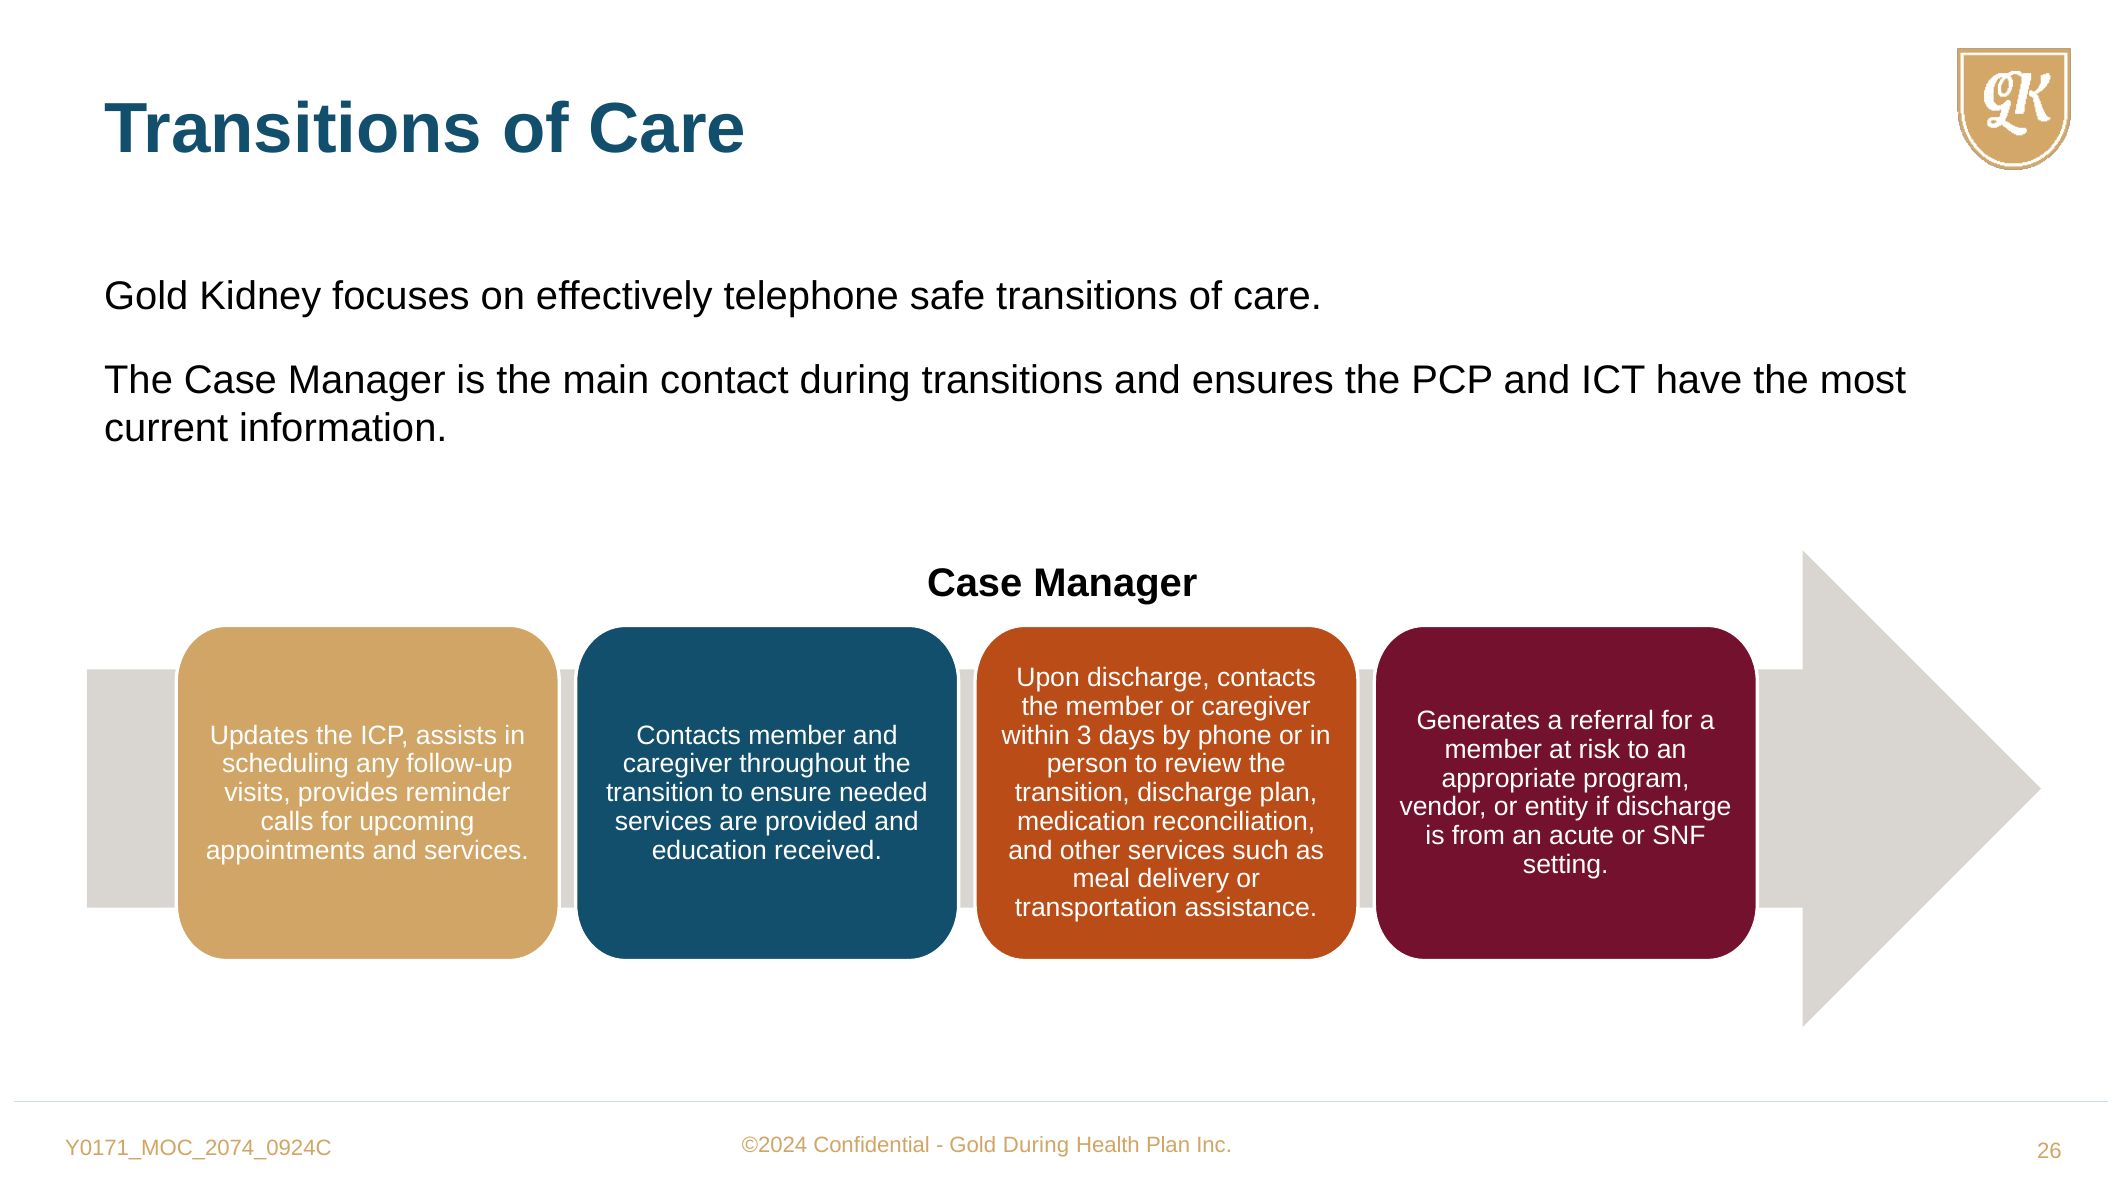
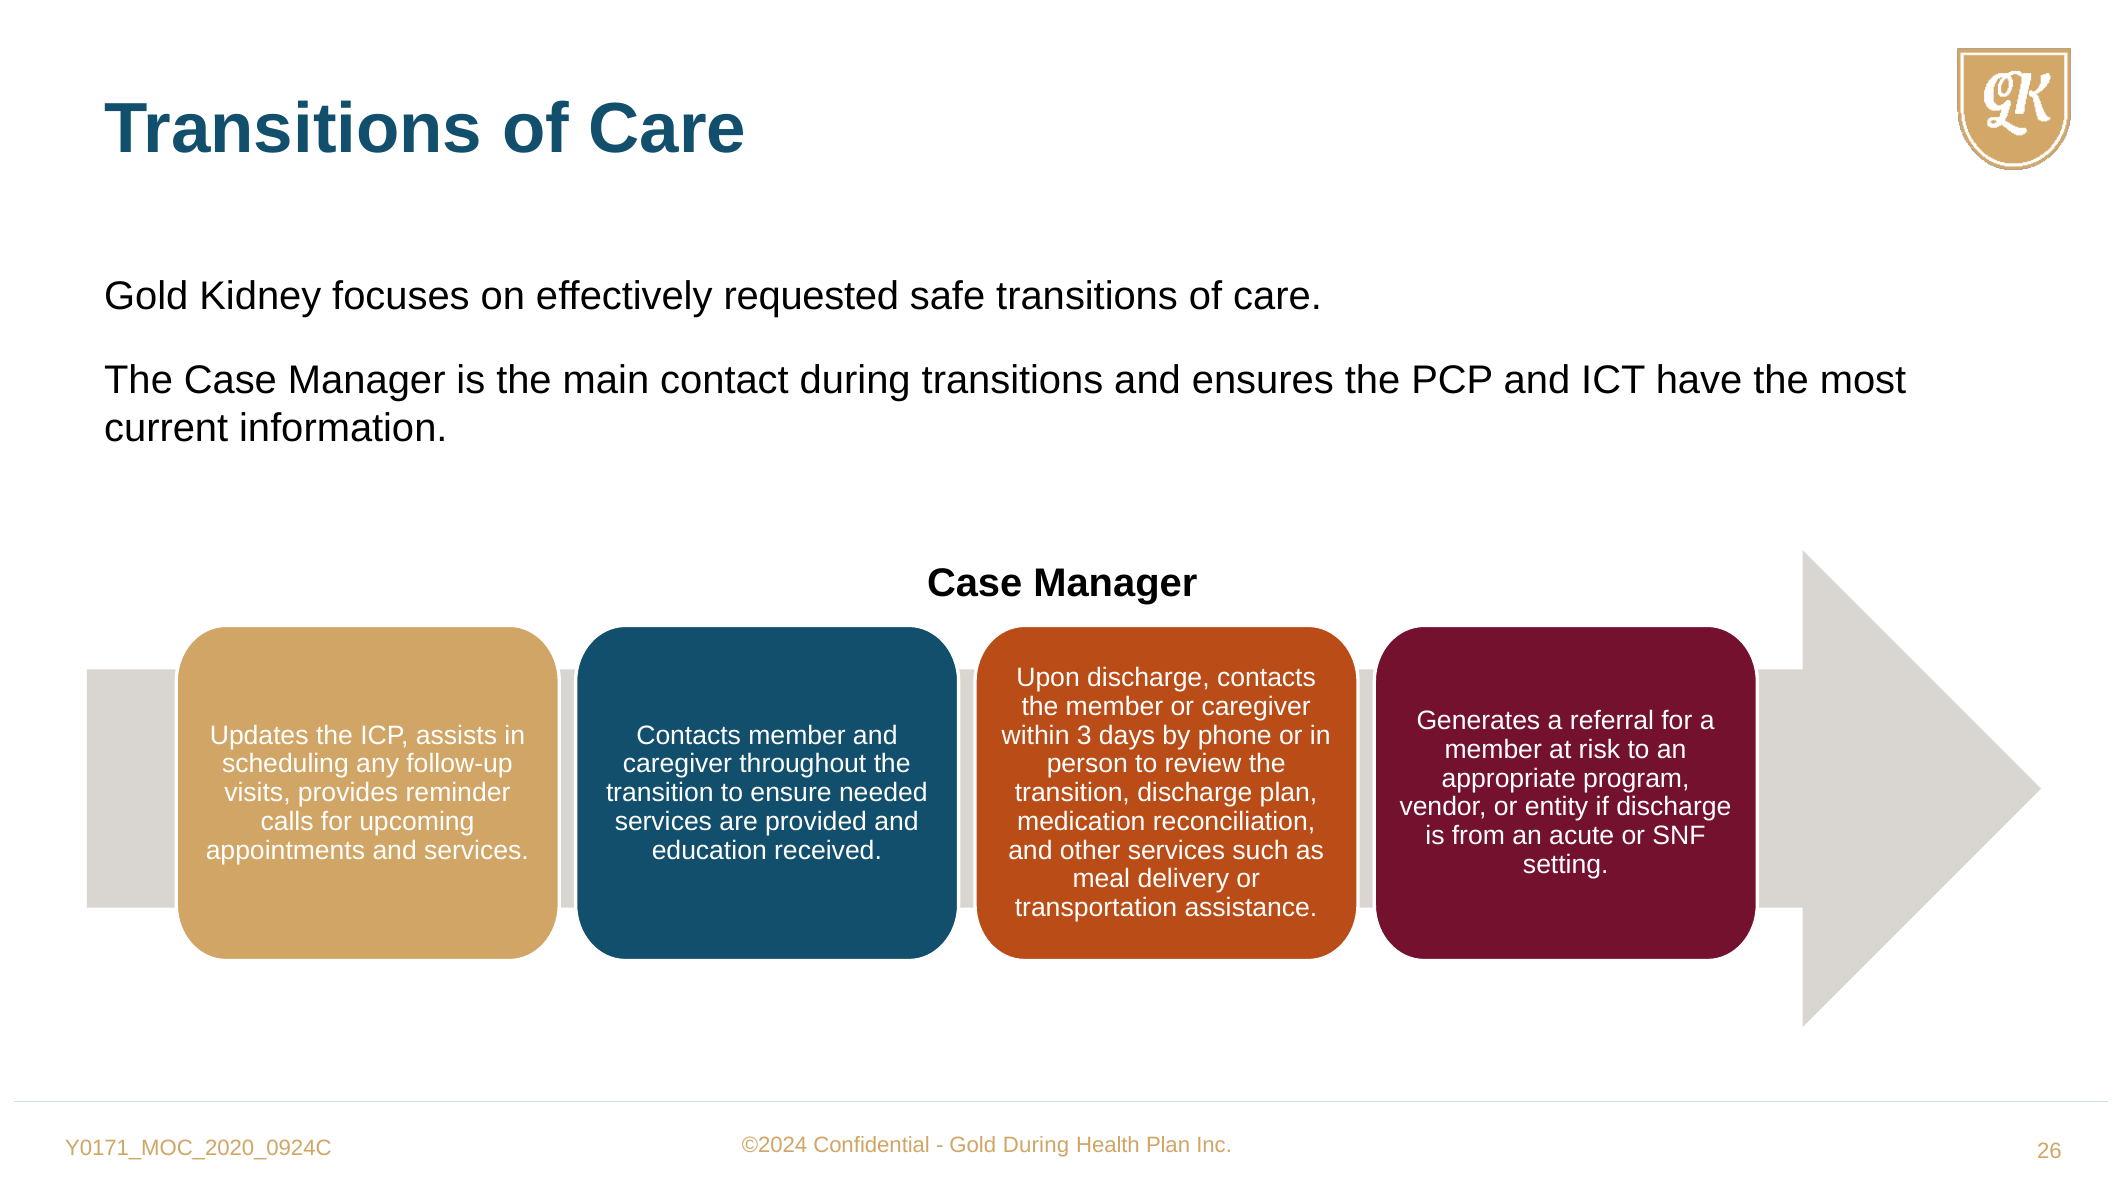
telephone: telephone -> requested
Y0171_MOC_2074_0924C: Y0171_MOC_2074_0924C -> Y0171_MOC_2020_0924C
